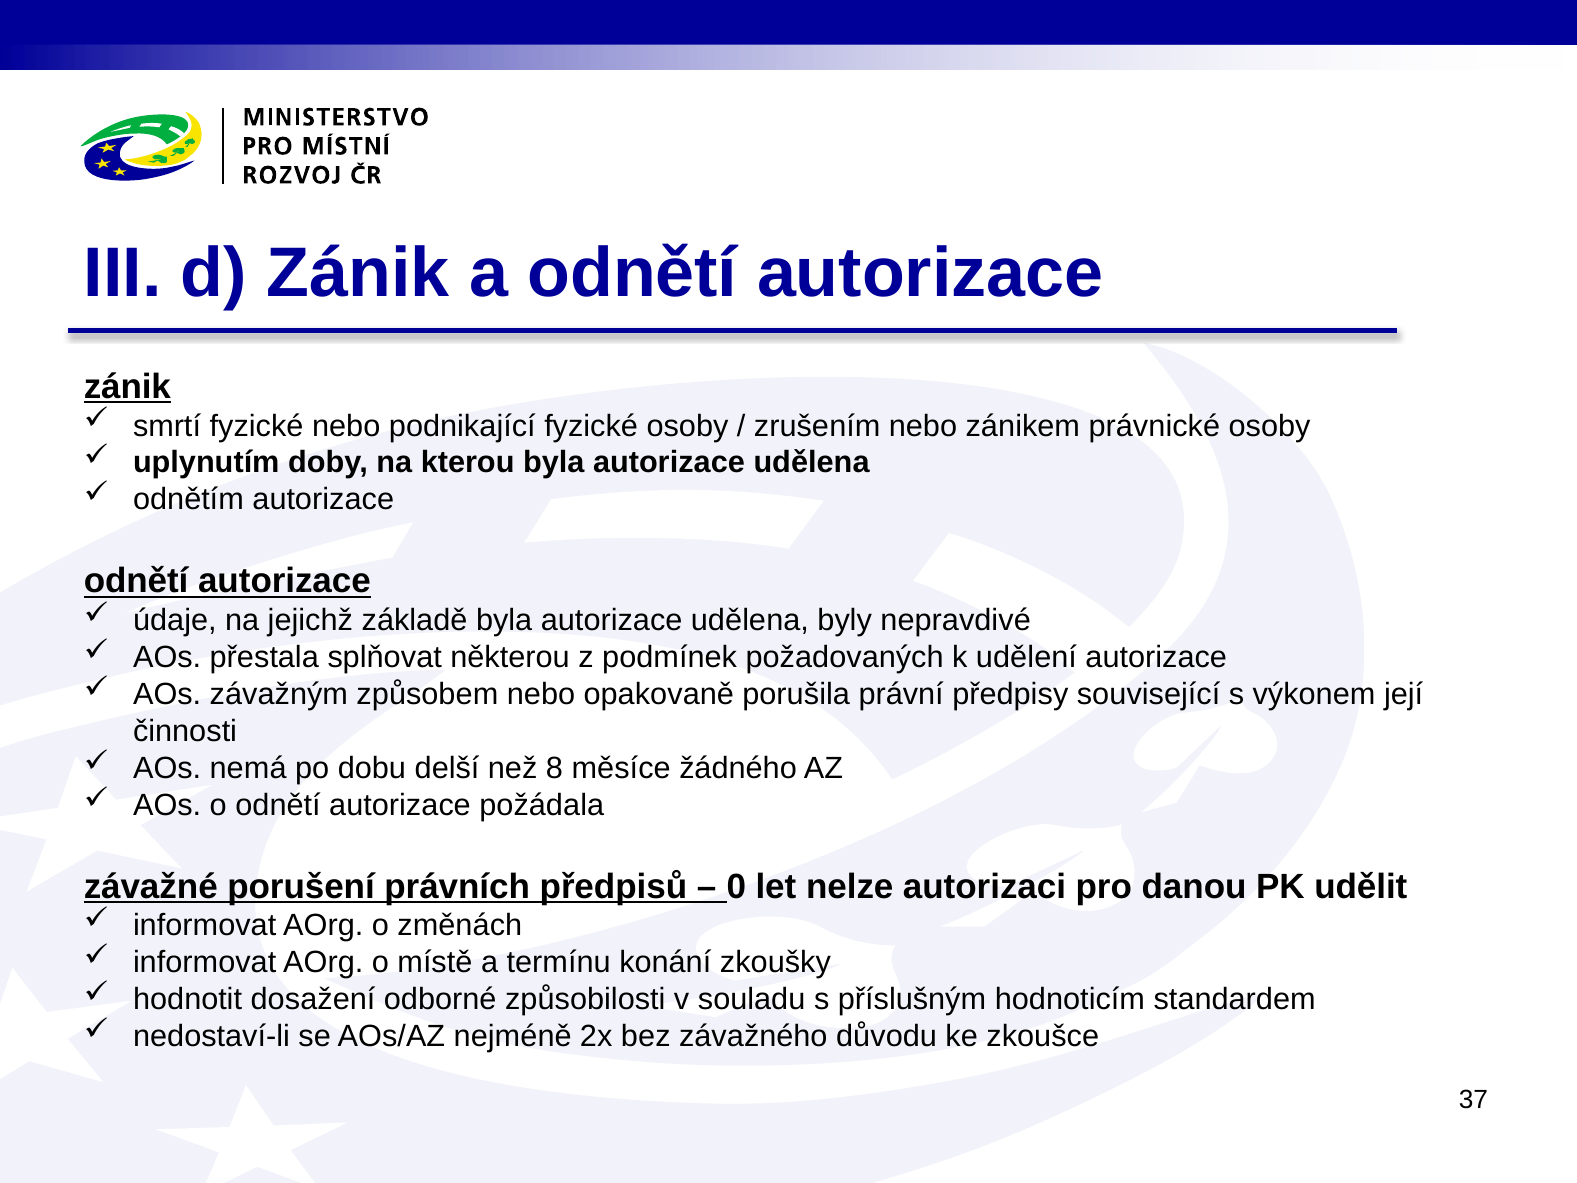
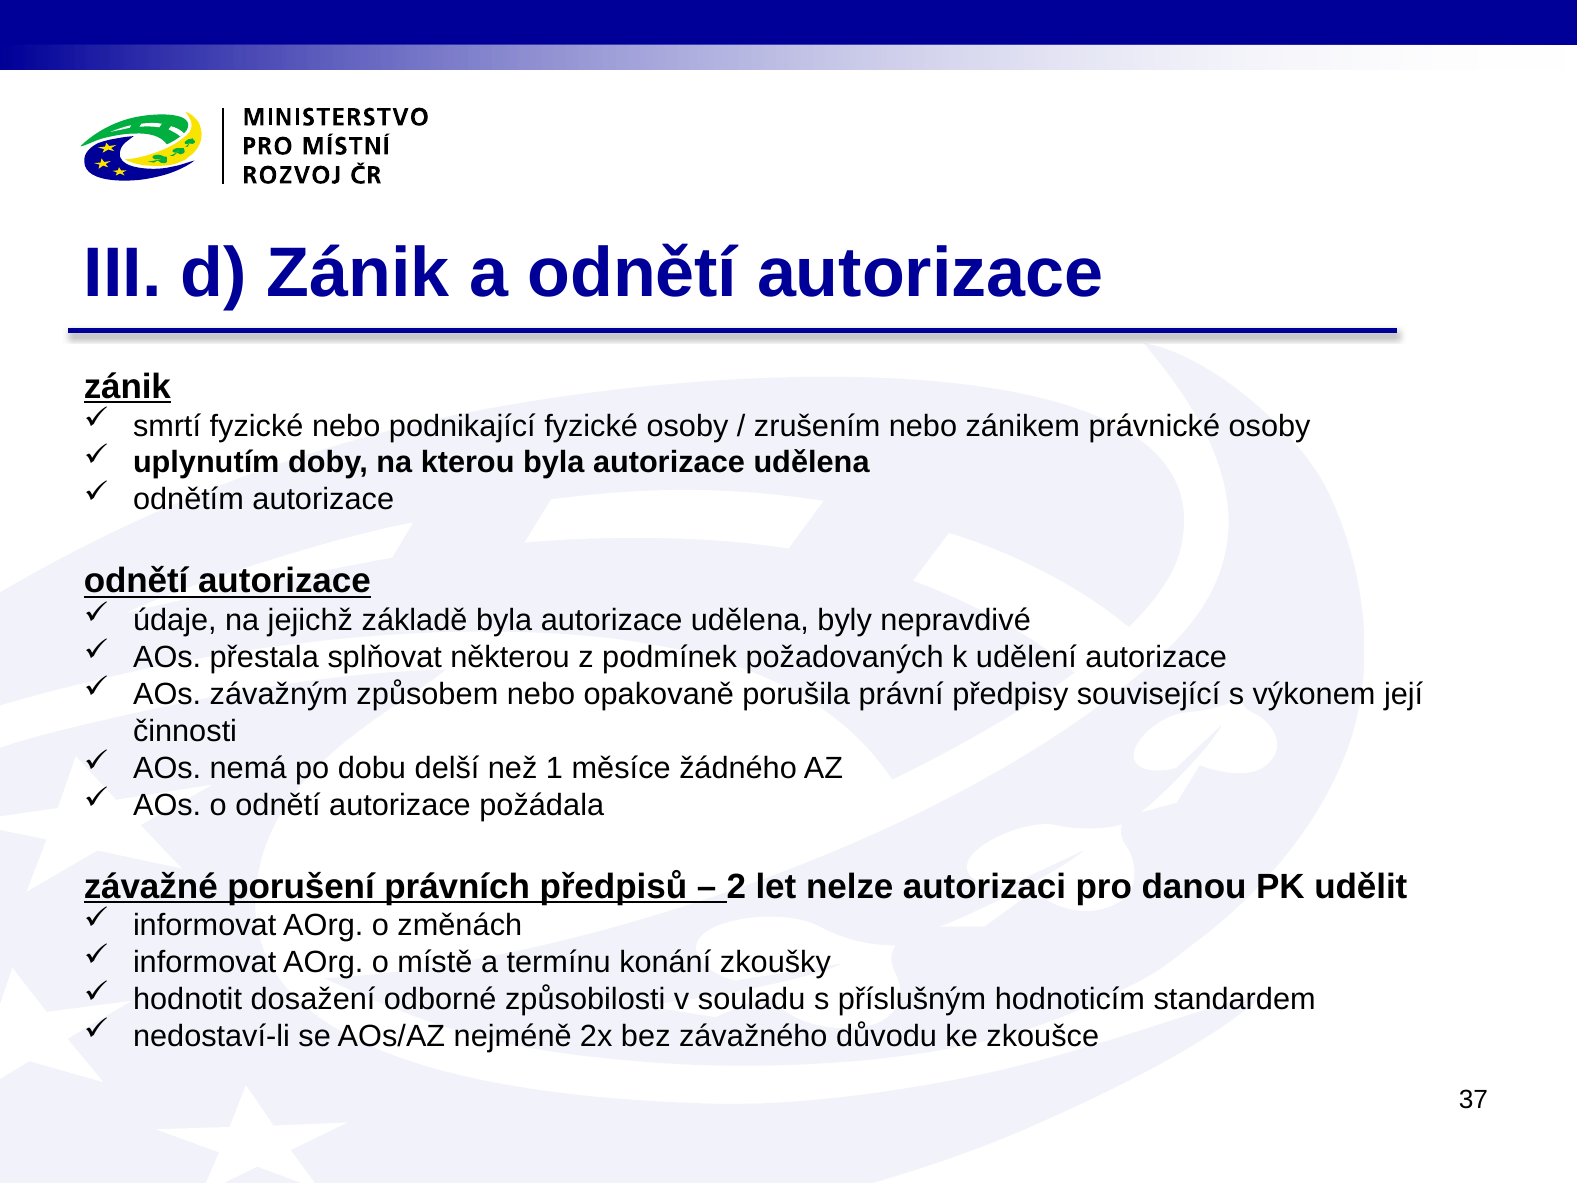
8: 8 -> 1
0: 0 -> 2
